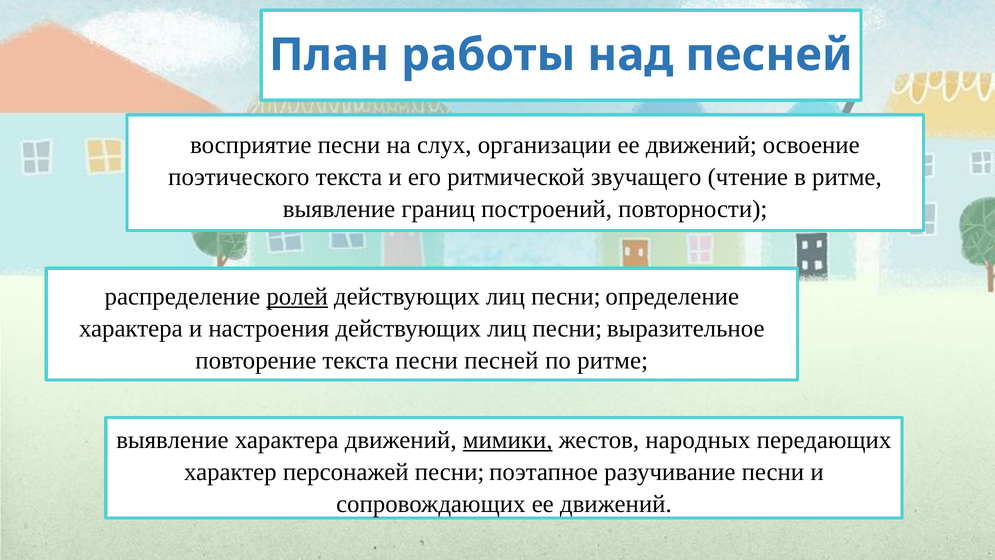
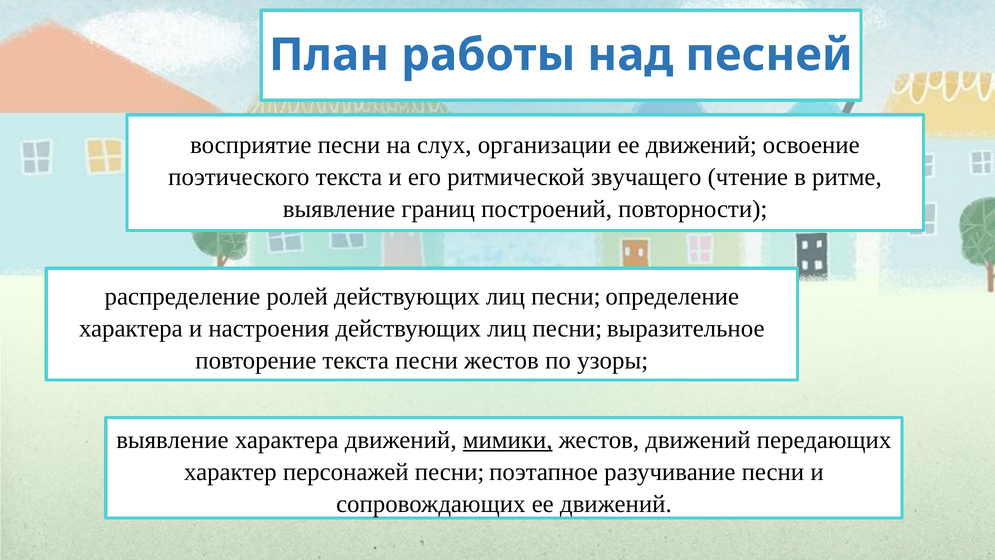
ролей underline: present -> none
песни песней: песней -> жестов
по ритме: ритме -> узоры
жестов народных: народных -> движений
